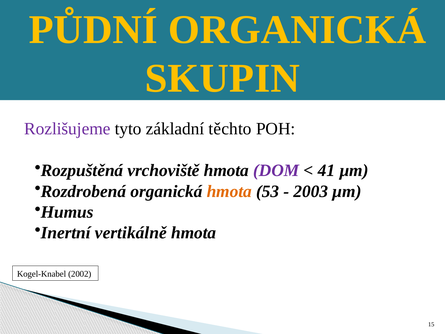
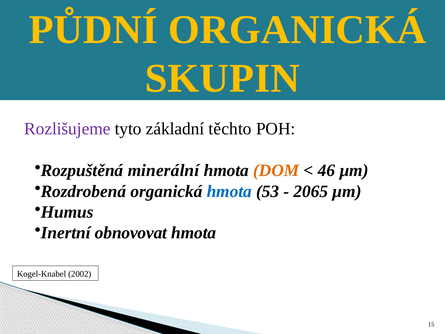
vrchoviště: vrchoviště -> minerální
DOM colour: purple -> orange
41: 41 -> 46
hmota at (229, 191) colour: orange -> blue
2003: 2003 -> 2065
vertikálně: vertikálně -> obnovovat
